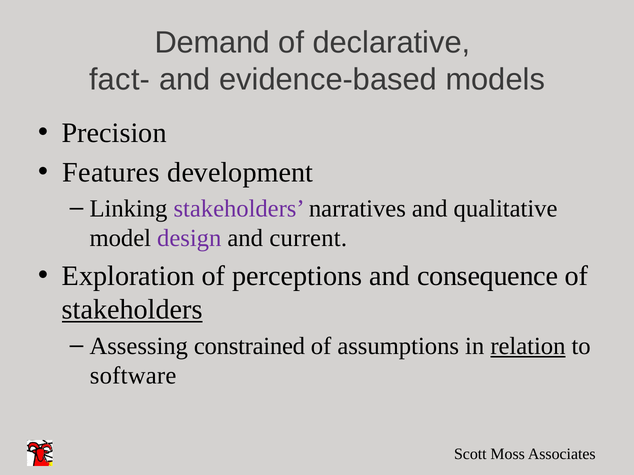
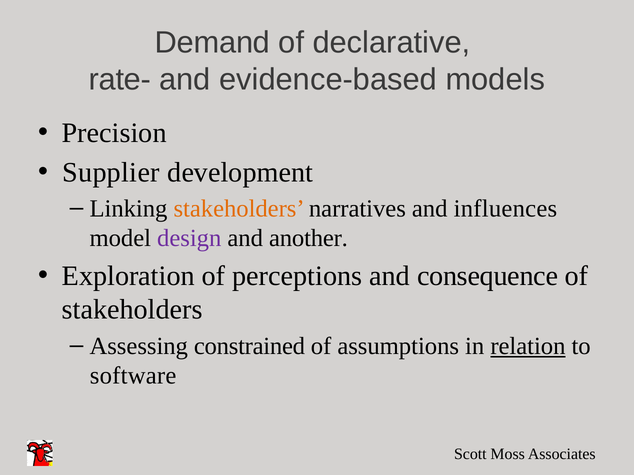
fact-: fact- -> rate-
Features: Features -> Supplier
stakeholders at (239, 209) colour: purple -> orange
qualitative: qualitative -> influences
current: current -> another
stakeholders at (132, 310) underline: present -> none
